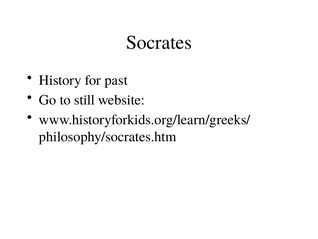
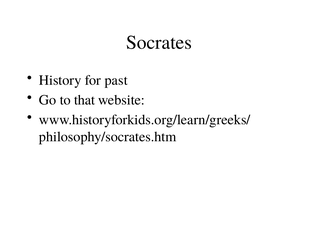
still: still -> that
